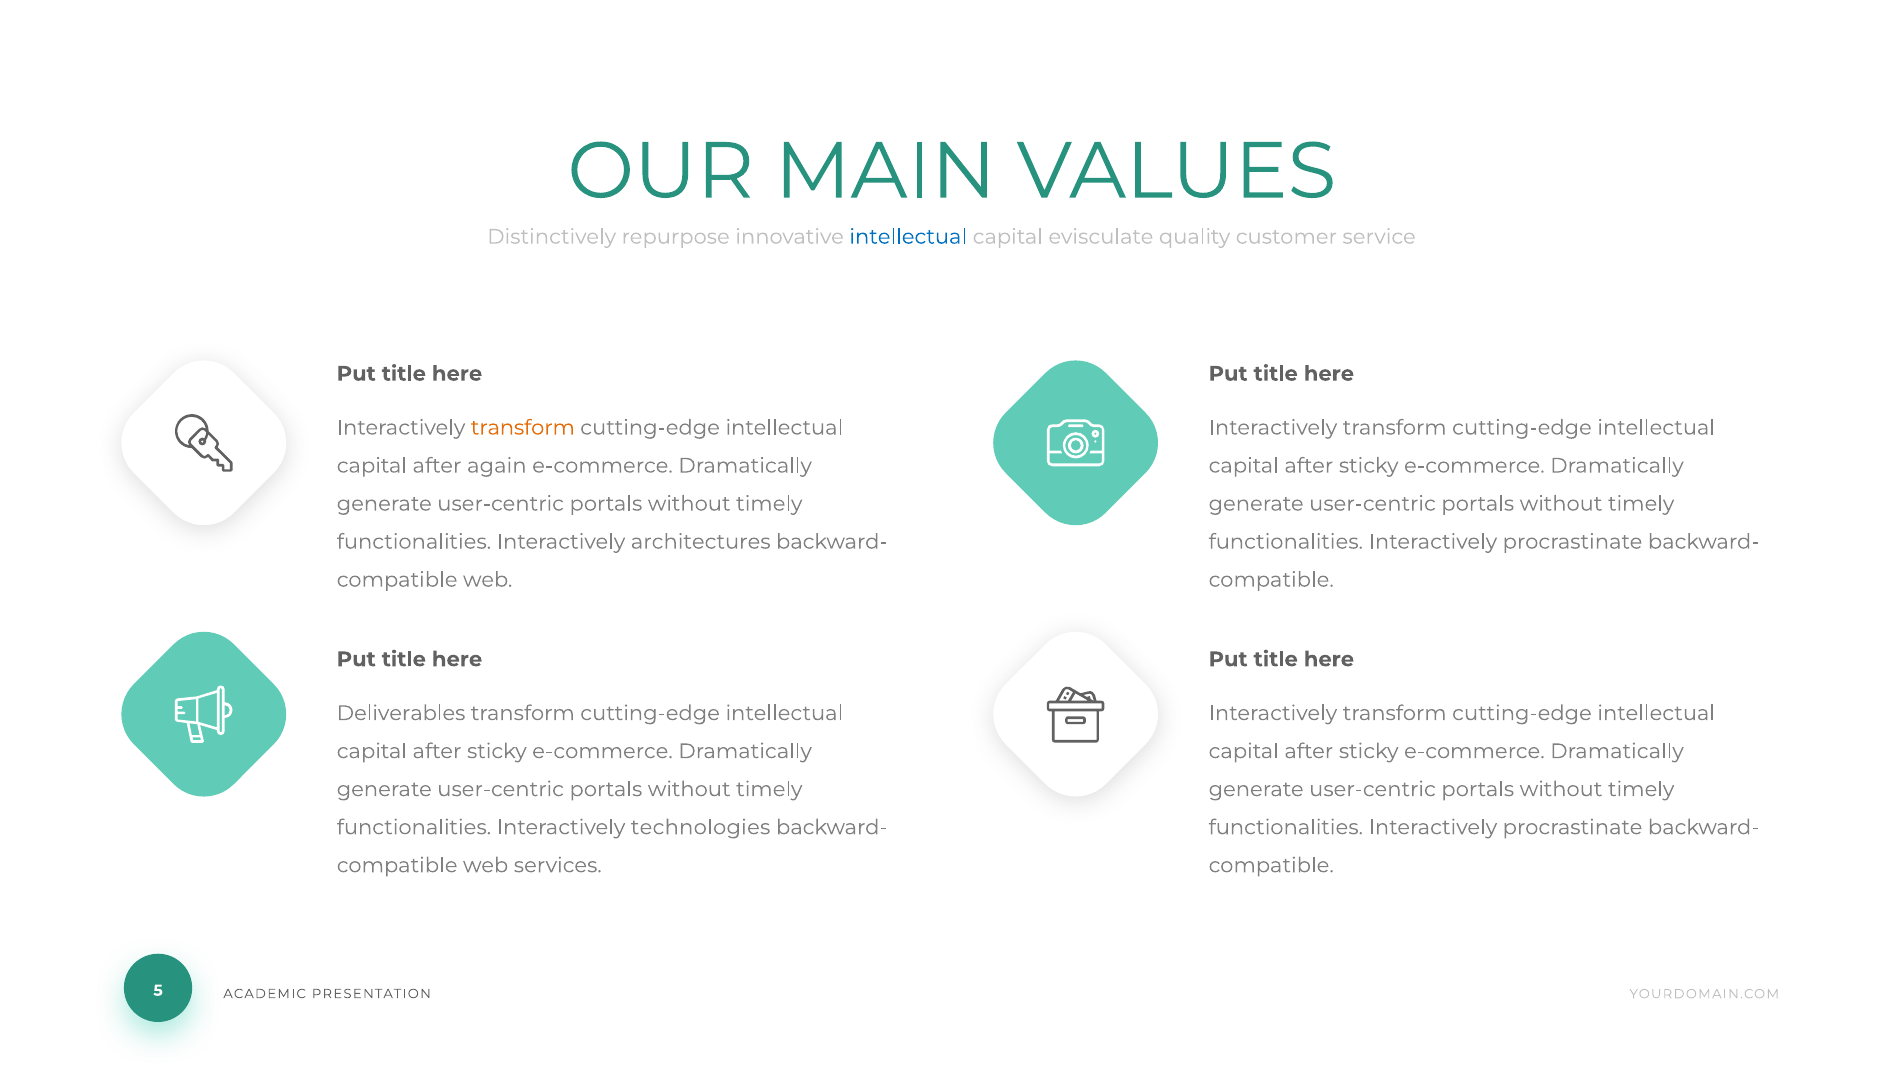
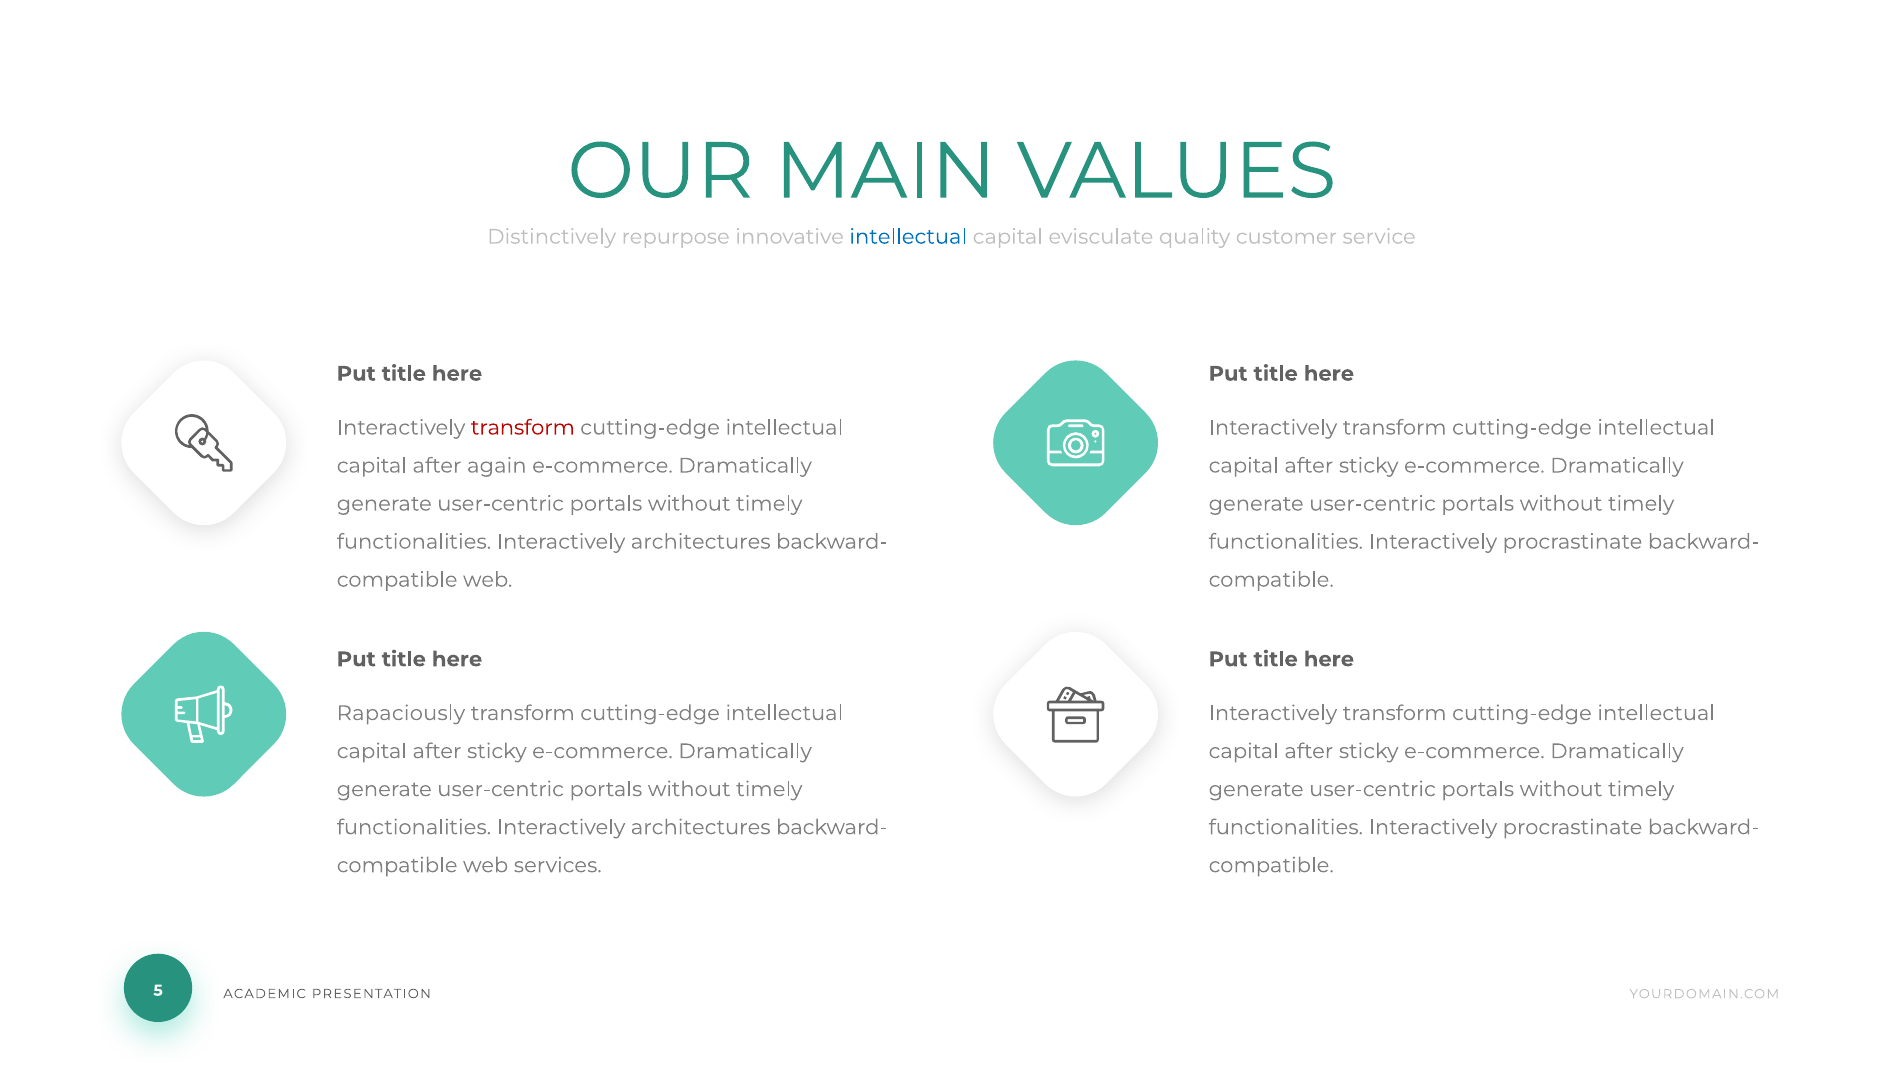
transform at (523, 428) colour: orange -> red
Deliverables: Deliverables -> Rapaciously
technologies at (701, 827): technologies -> architectures
